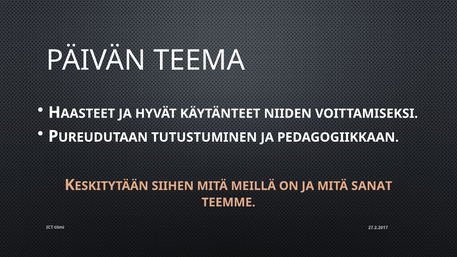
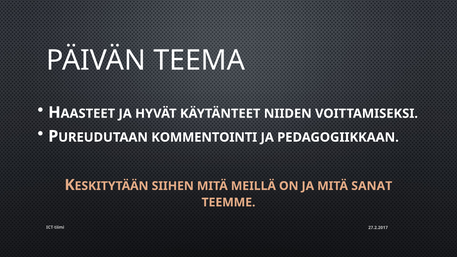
TUTUSTUMINEN: TUTUSTUMINEN -> KOMMENTOINTI
